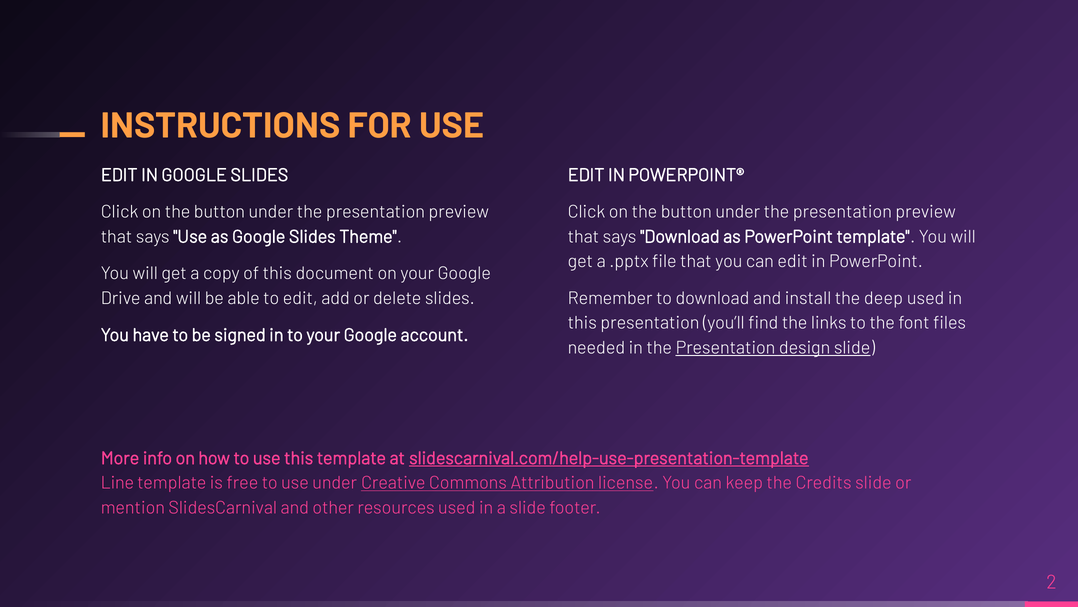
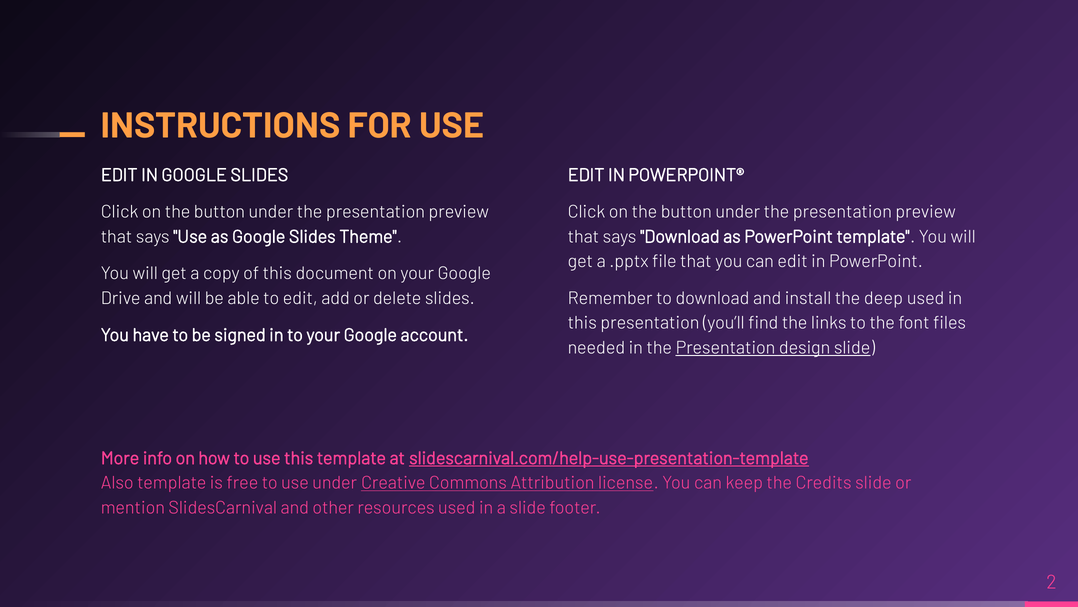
Line: Line -> Also
